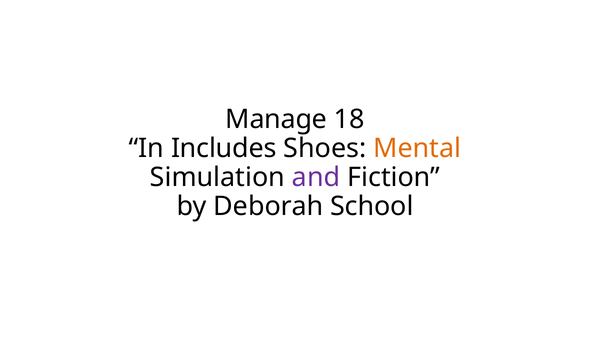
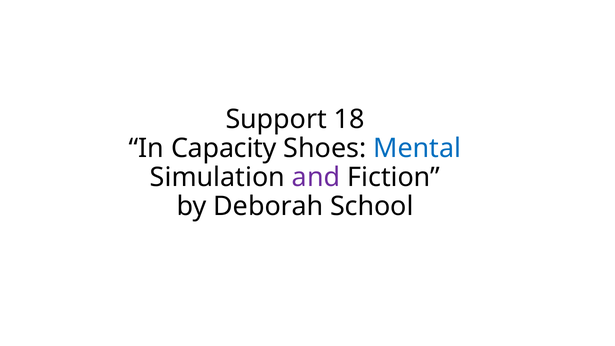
Manage: Manage -> Support
Includes: Includes -> Capacity
Mental colour: orange -> blue
